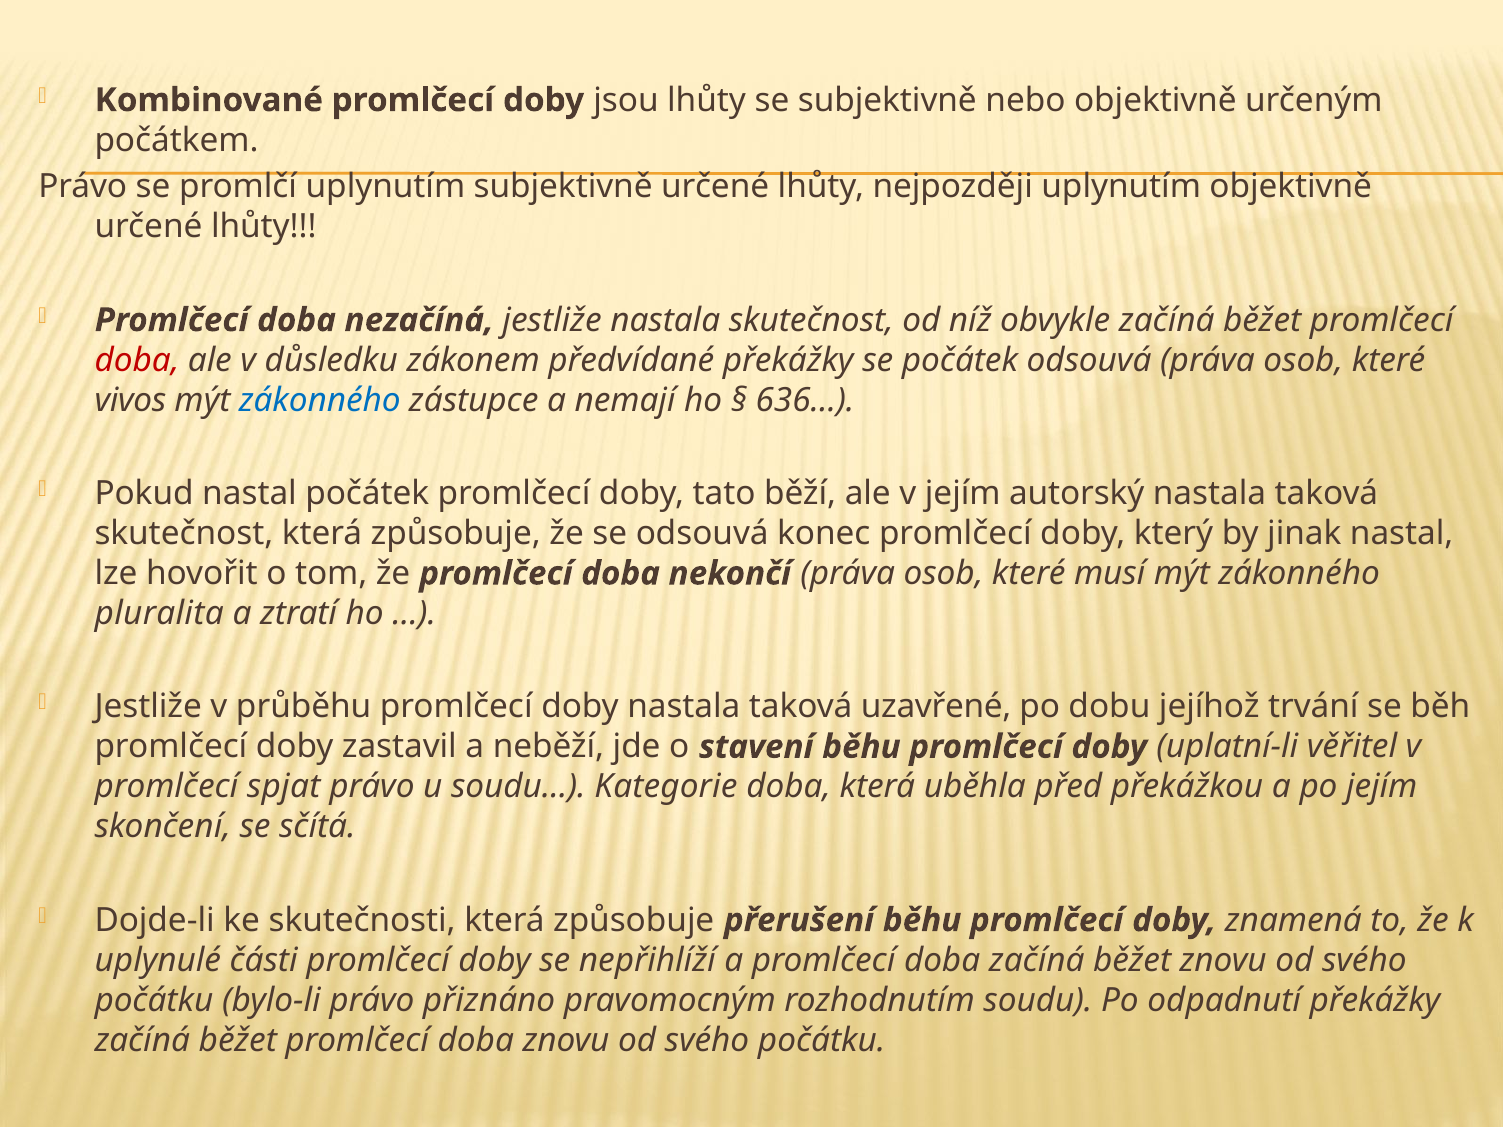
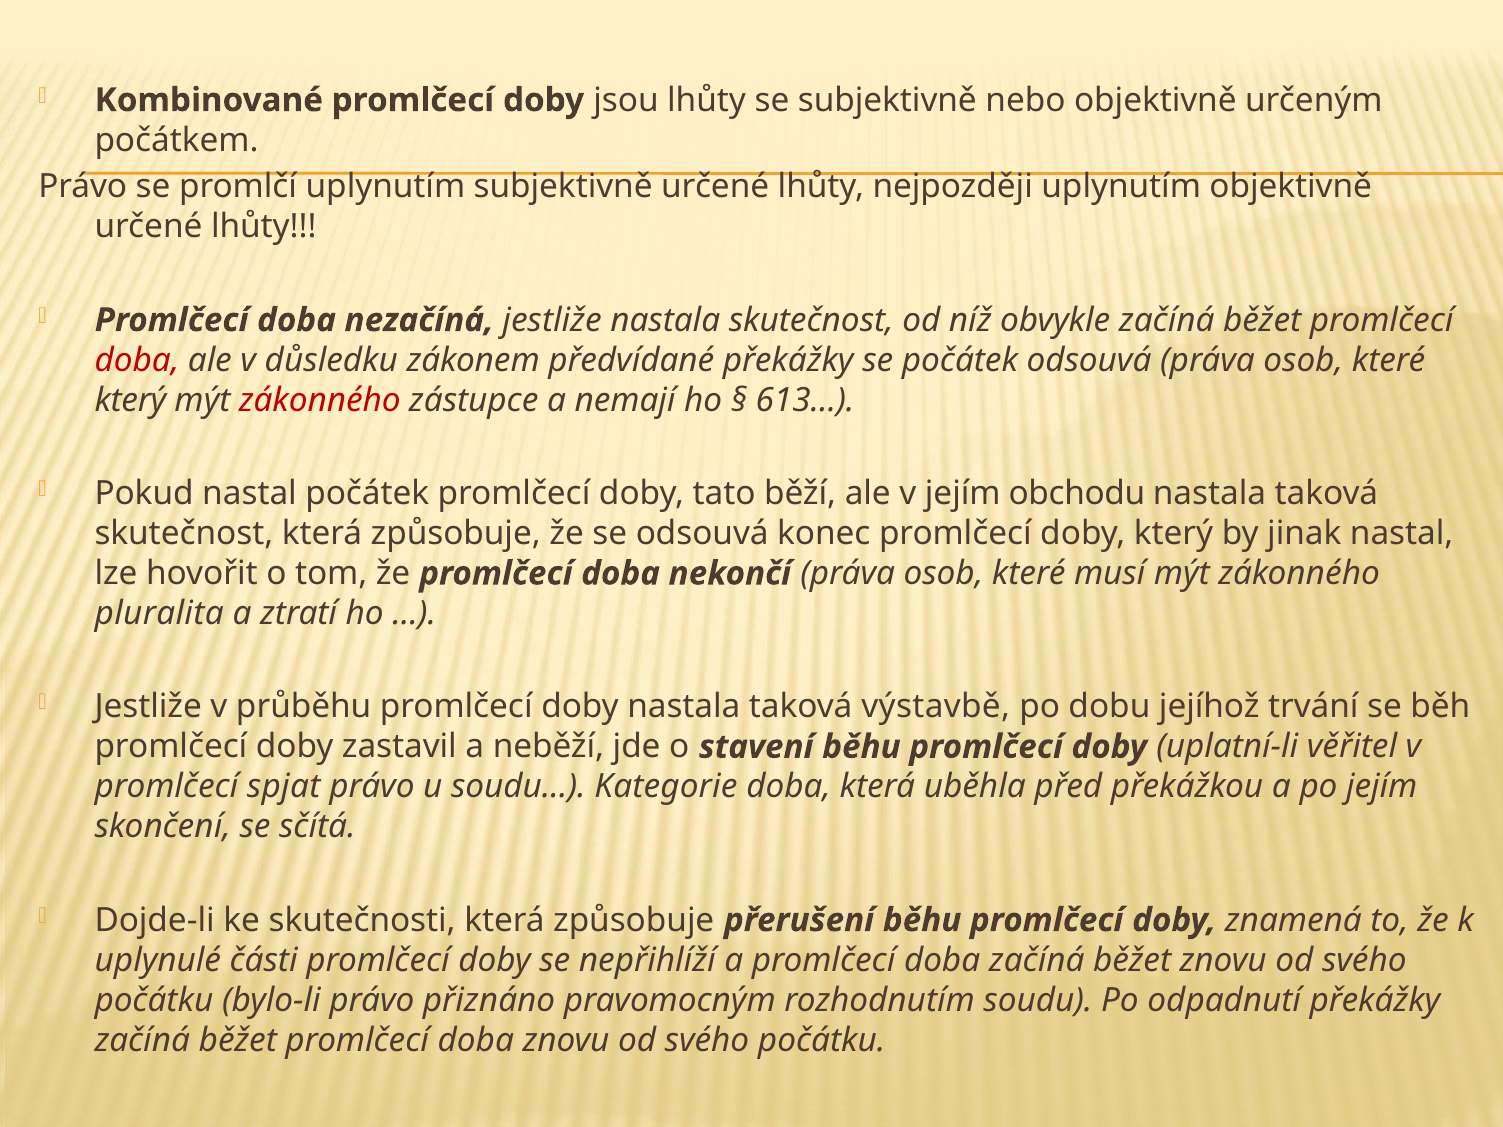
vivos at (130, 400): vivos -> který
zákonného at (320, 400) colour: blue -> red
636…: 636… -> 613…
autorský: autorský -> obchodu
uzavřené: uzavřené -> výstavbě
